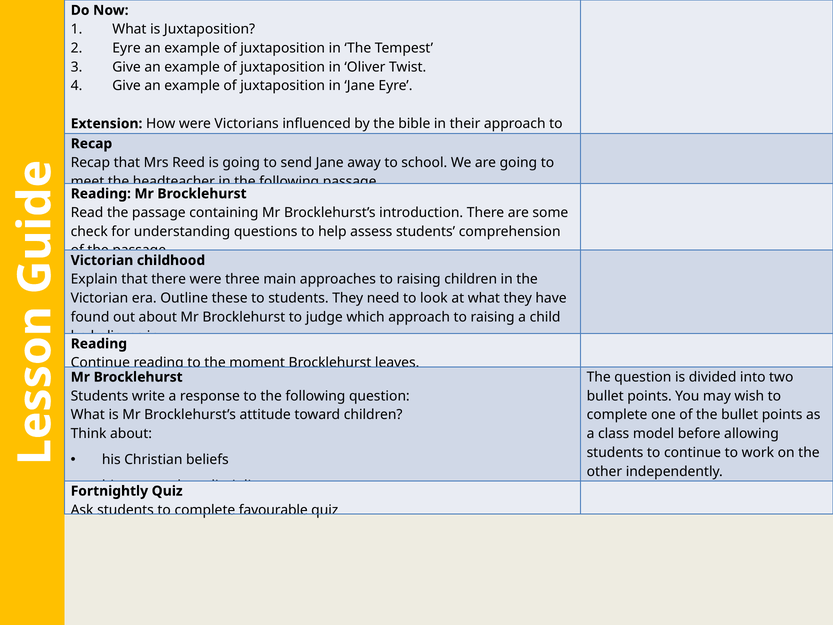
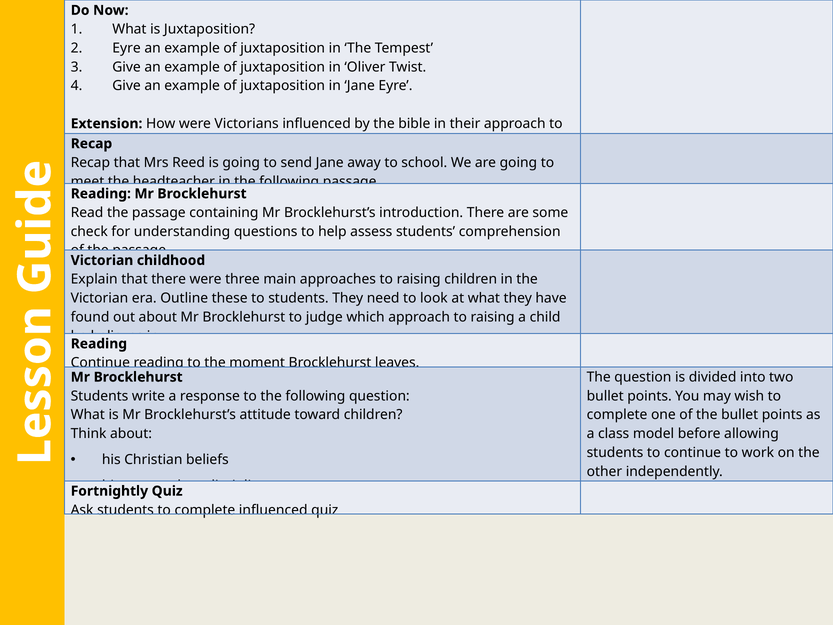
complete favourable: favourable -> influenced
